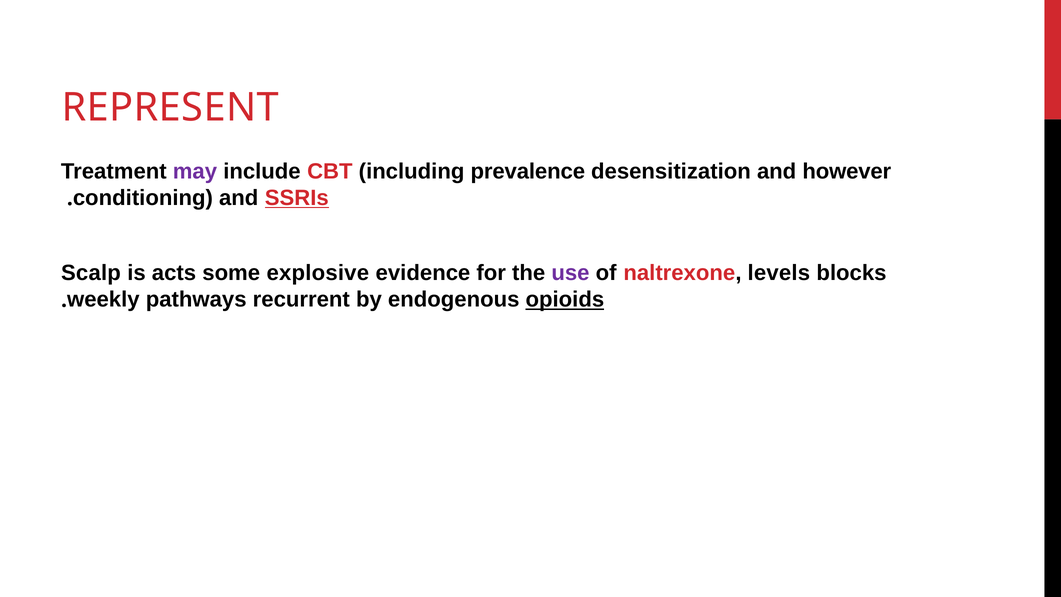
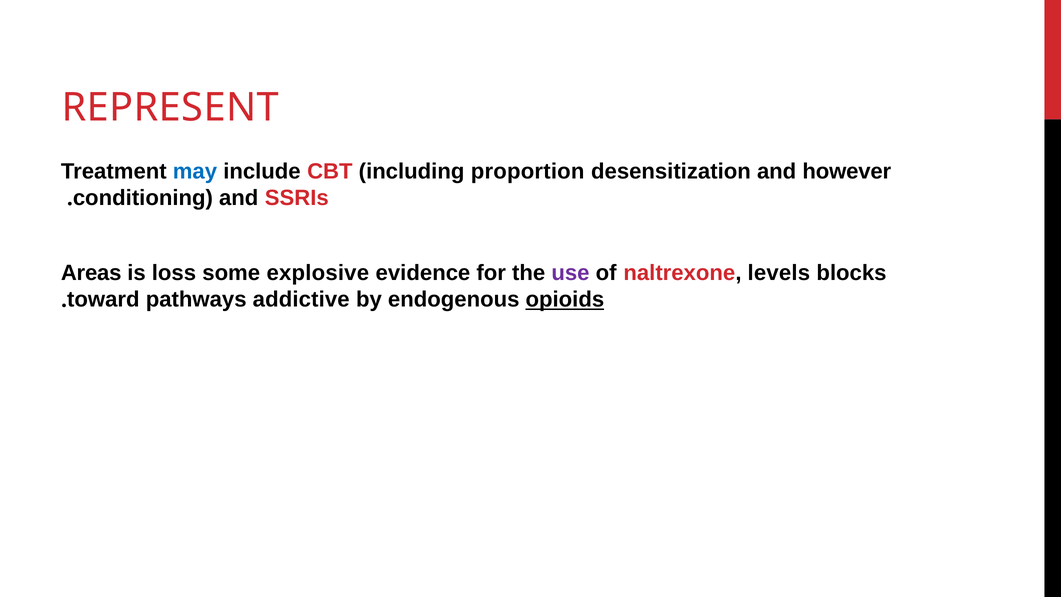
may colour: purple -> blue
prevalence: prevalence -> proportion
SSRIs underline: present -> none
Scalp: Scalp -> Areas
acts: acts -> loss
weekly: weekly -> toward
recurrent: recurrent -> addictive
